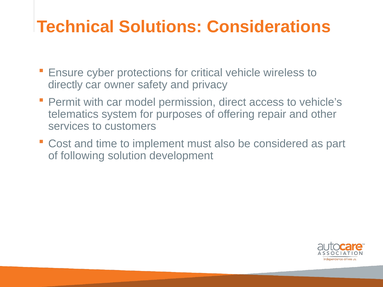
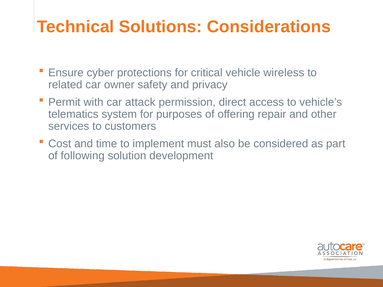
directly: directly -> related
model: model -> attack
